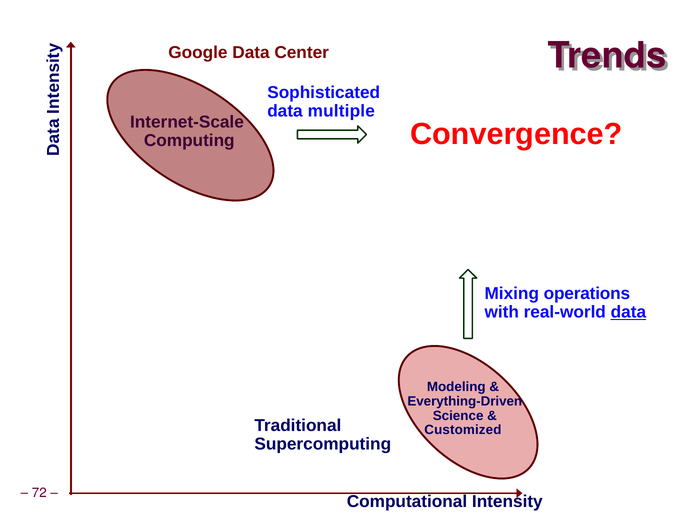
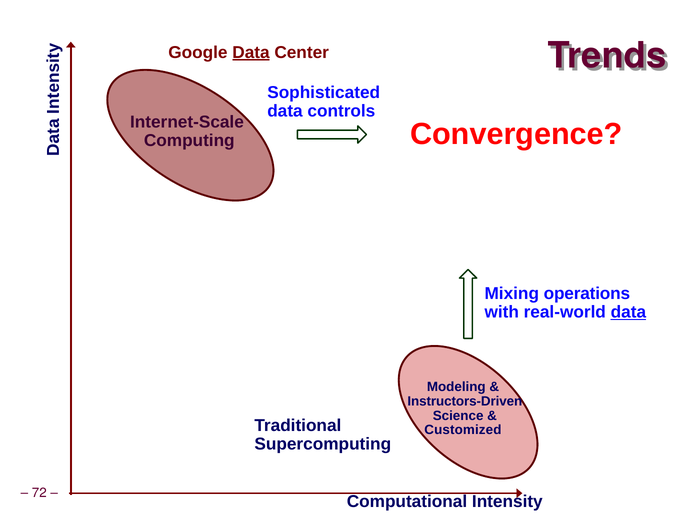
Data at (251, 52) underline: none -> present
multiple: multiple -> controls
Everything-Driven: Everything-Driven -> Instructors-Driven
